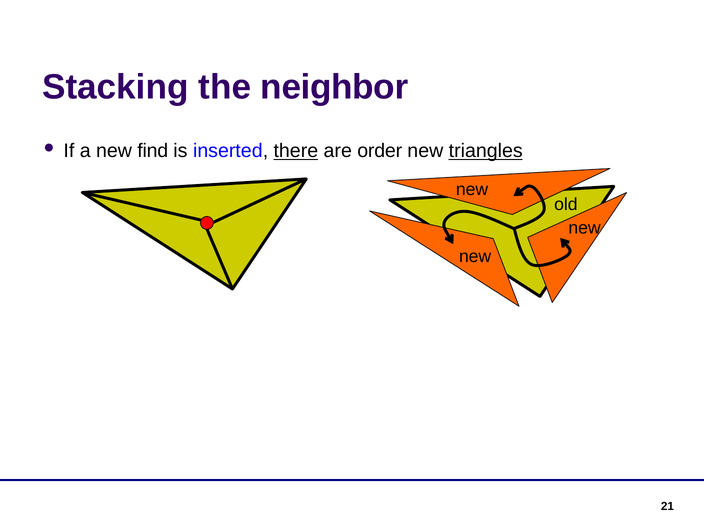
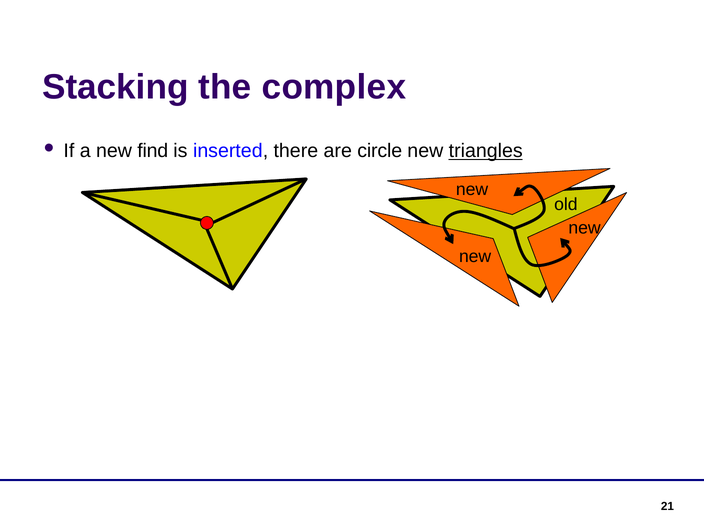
neighbor: neighbor -> complex
there underline: present -> none
order: order -> circle
